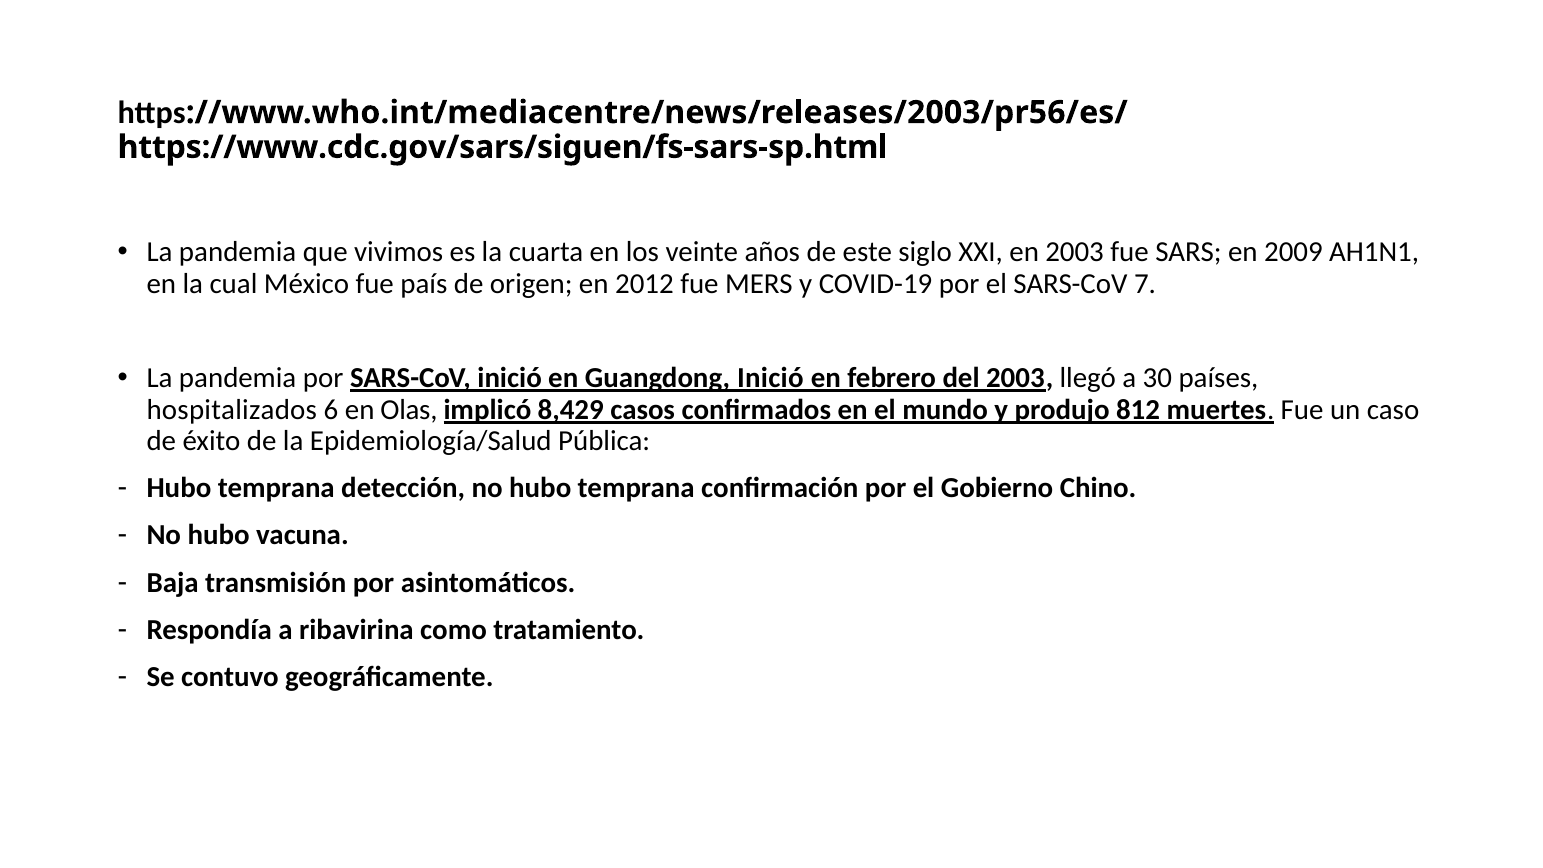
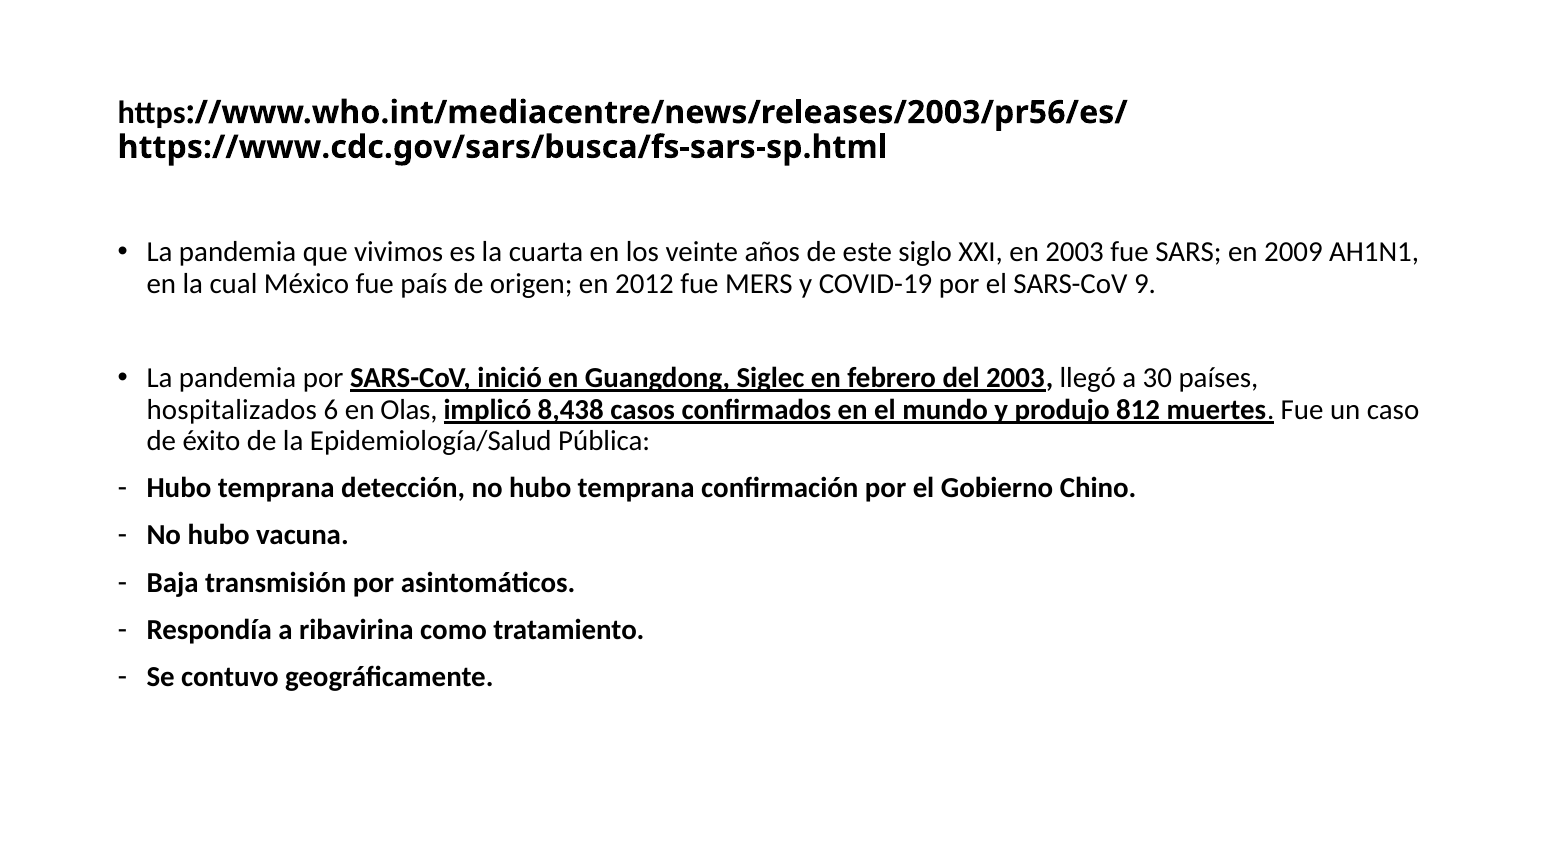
https://www.cdc.gov/sars/siguen/fs-sars-sp.html: https://www.cdc.gov/sars/siguen/fs-sars-sp.html -> https://www.cdc.gov/sars/busca/fs-sars-sp.html
7: 7 -> 9
Guangdong Inició: Inició -> Siglec
8,429: 8,429 -> 8,438
